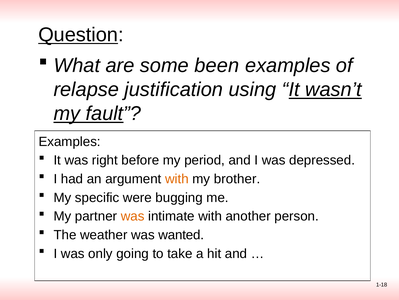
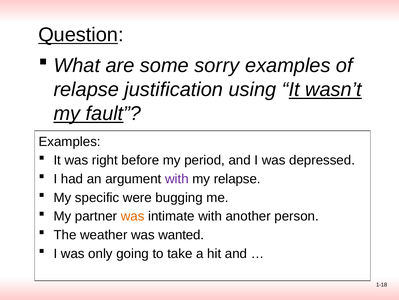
been: been -> sorry
with at (177, 179) colour: orange -> purple
my brother: brother -> relapse
